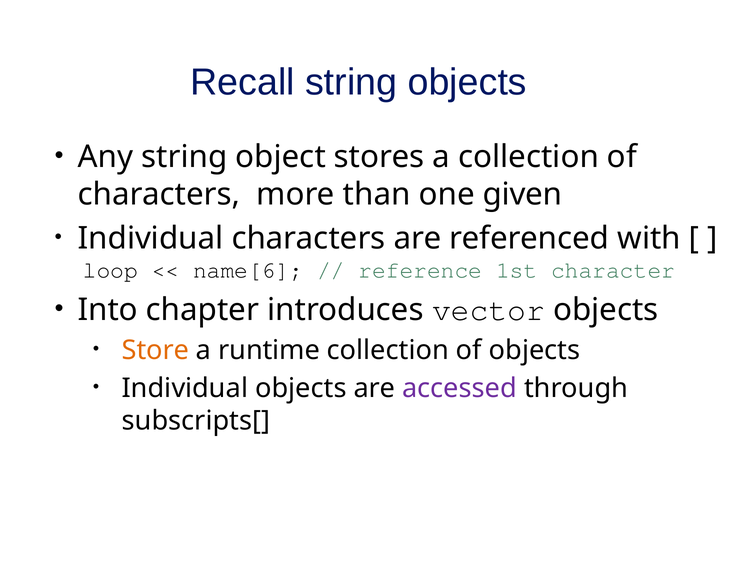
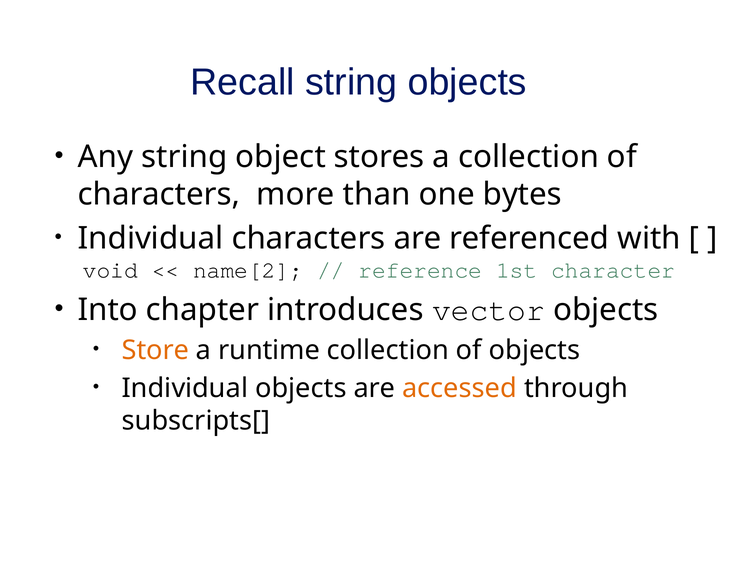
given: given -> bytes
loop: loop -> void
name[6: name[6 -> name[2
accessed colour: purple -> orange
